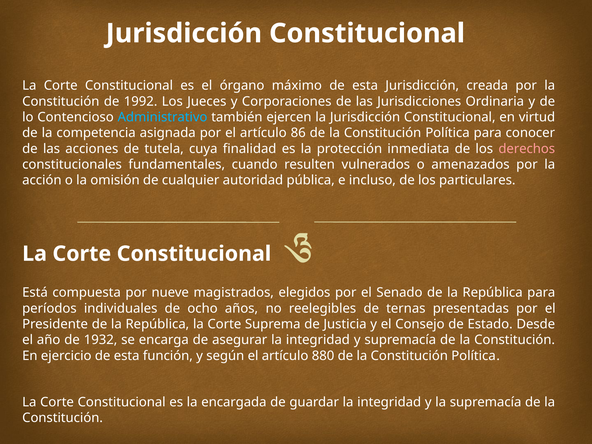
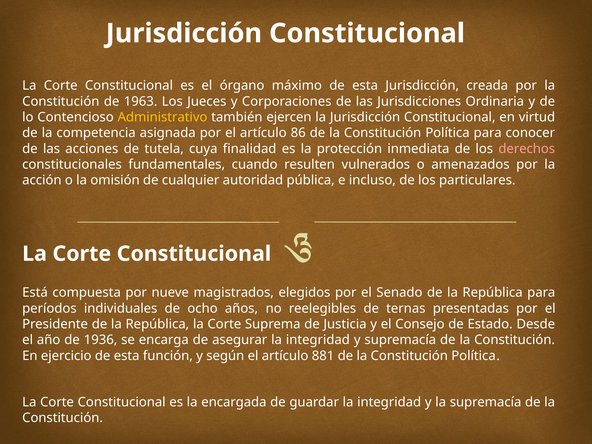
1992: 1992 -> 1963
Administrativo colour: light blue -> yellow
1932: 1932 -> 1936
880: 880 -> 881
